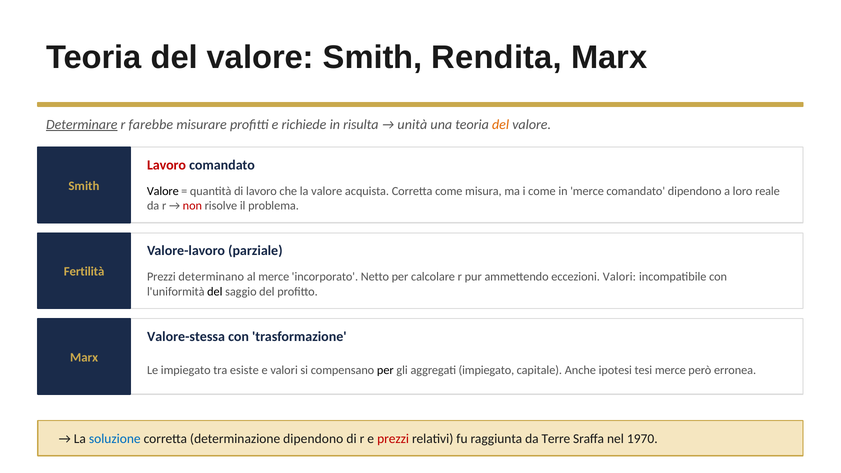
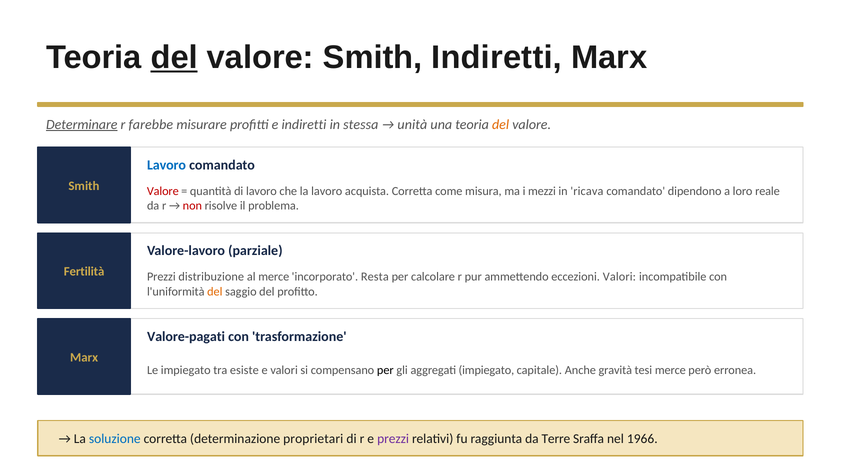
del at (174, 57) underline: none -> present
Smith Rendita: Rendita -> Indiretti
e richiede: richiede -> indiretti
risulta: risulta -> stessa
Lavoro at (167, 165) colour: red -> blue
Valore at (163, 191) colour: black -> red
la valore: valore -> lavoro
i come: come -> mezzi
in merce: merce -> ricava
determinano: determinano -> distribuzione
Netto: Netto -> Resta
del at (215, 292) colour: black -> orange
Valore-stessa: Valore-stessa -> Valore-pagati
ipotesi: ipotesi -> gravità
determinazione dipendono: dipendono -> proprietari
prezzi at (393, 439) colour: red -> purple
1970: 1970 -> 1966
